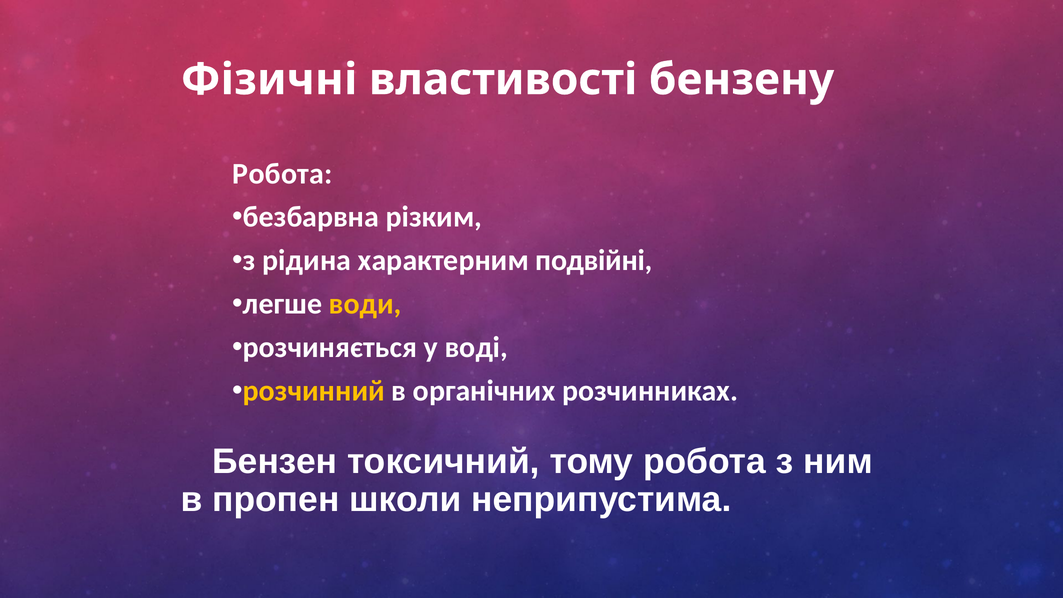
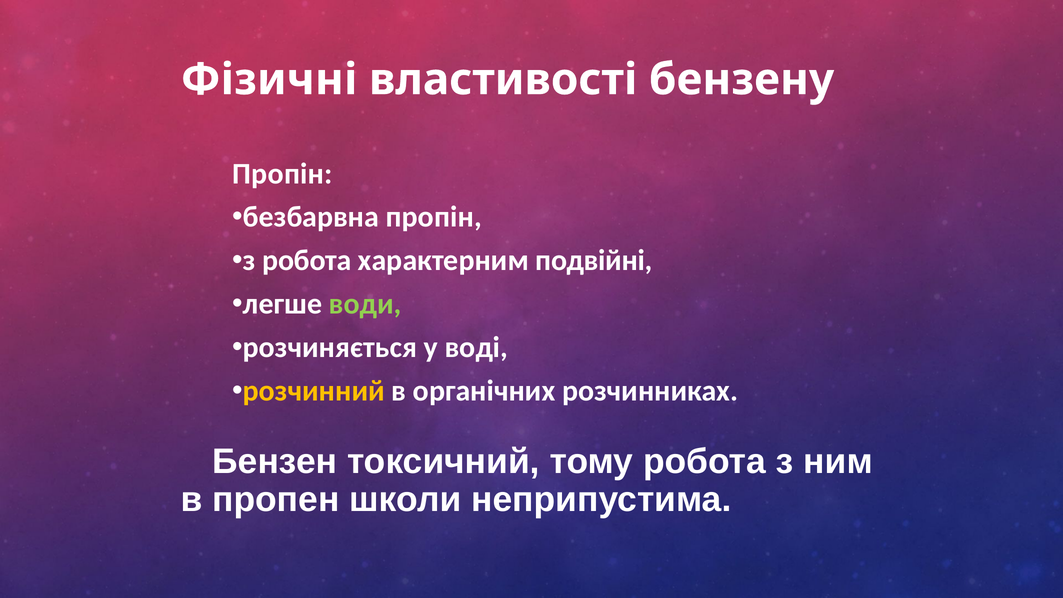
Робота at (282, 174): Робота -> Пропін
безбарвна різким: різким -> пропін
з рідина: рідина -> робота
води colour: yellow -> light green
